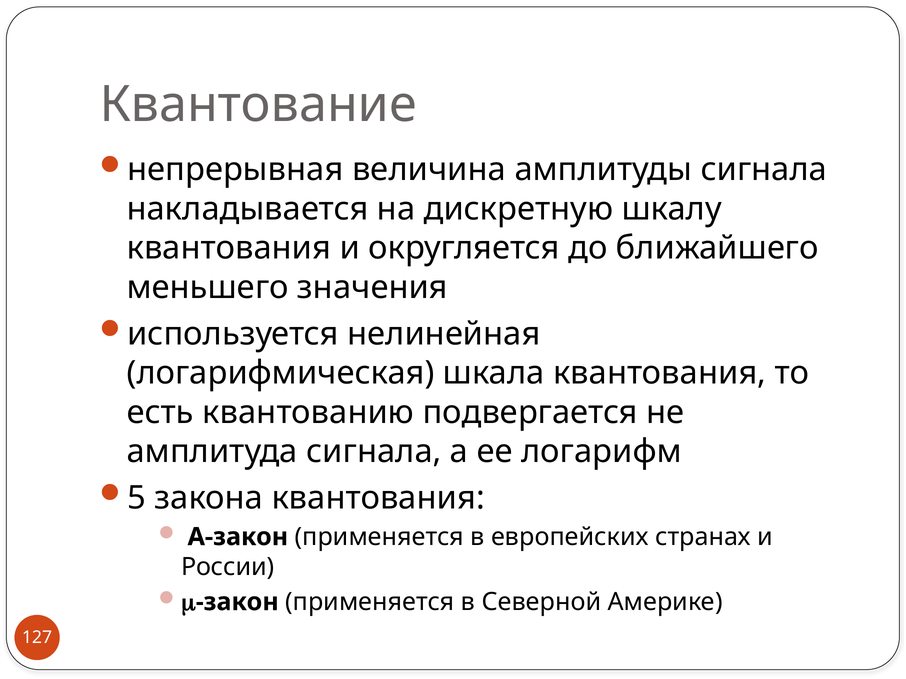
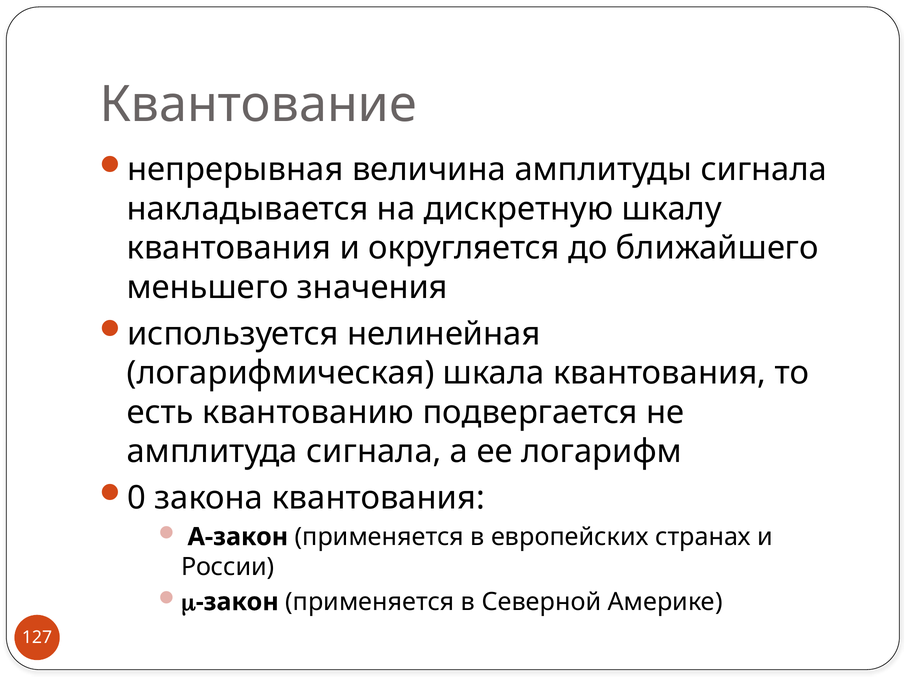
5: 5 -> 0
